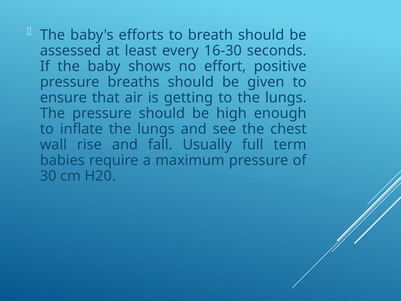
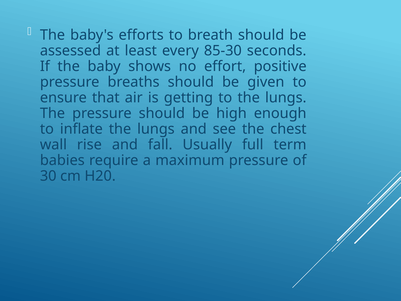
16-30: 16-30 -> 85-30
